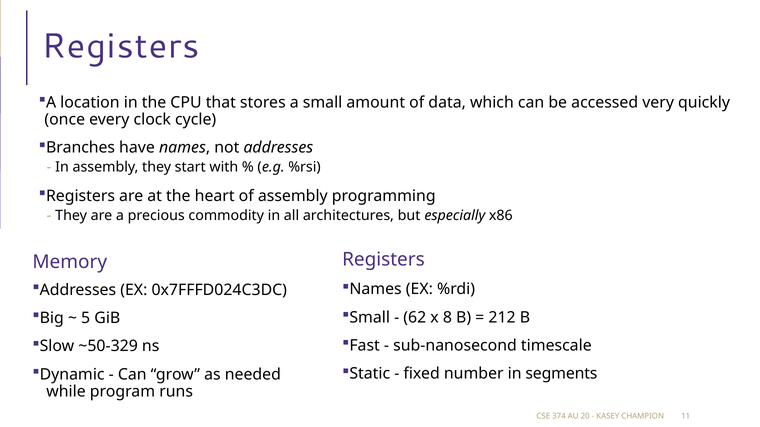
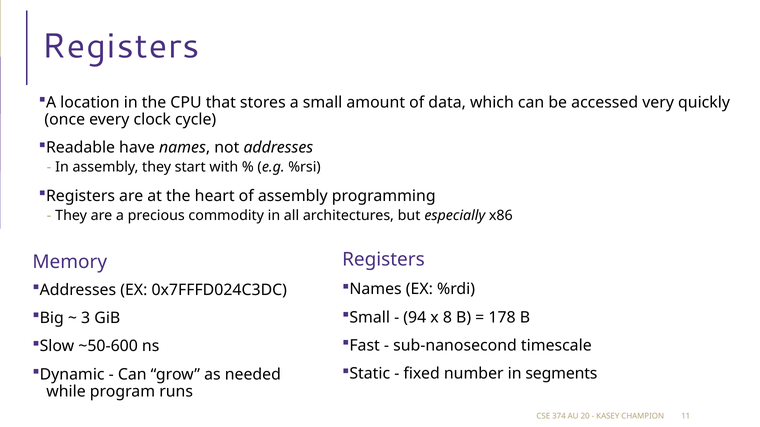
Branches: Branches -> Readable
62: 62 -> 94
212: 212 -> 178
5: 5 -> 3
~50-329: ~50-329 -> ~50-600
